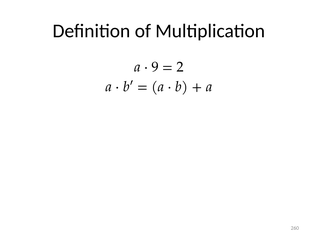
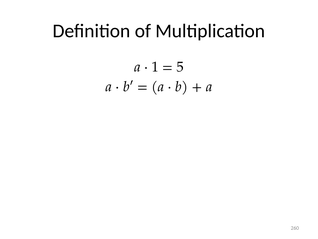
9: 9 -> 1
2: 2 -> 5
